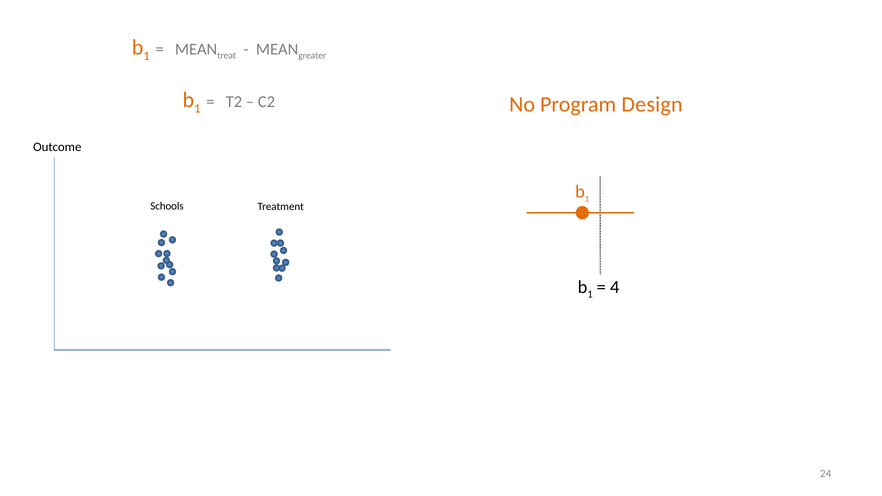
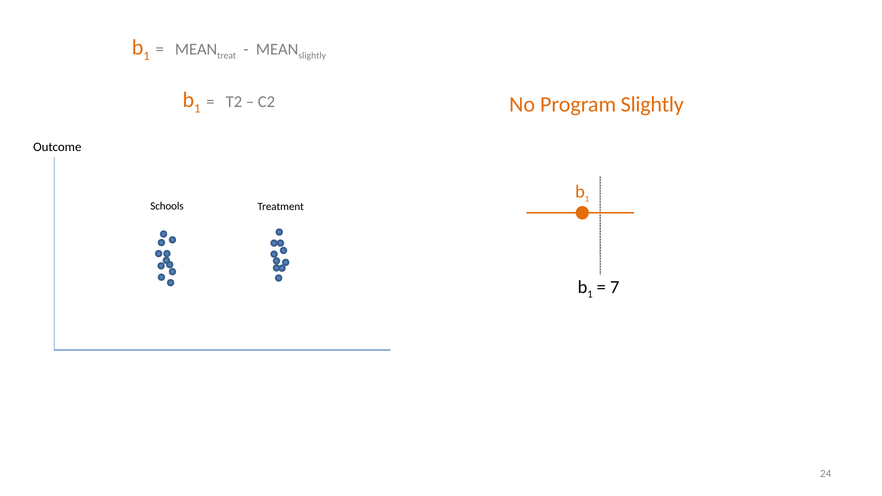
greater at (312, 56): greater -> slightly
Program Design: Design -> Slightly
4: 4 -> 7
